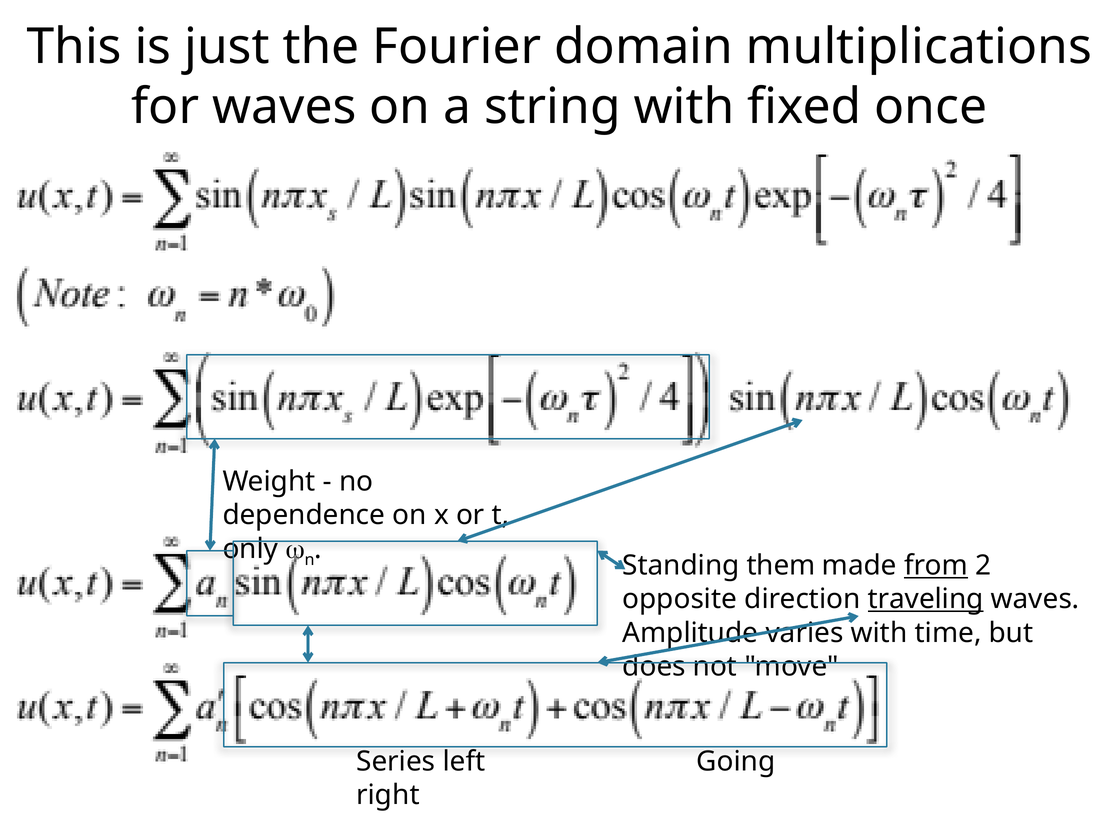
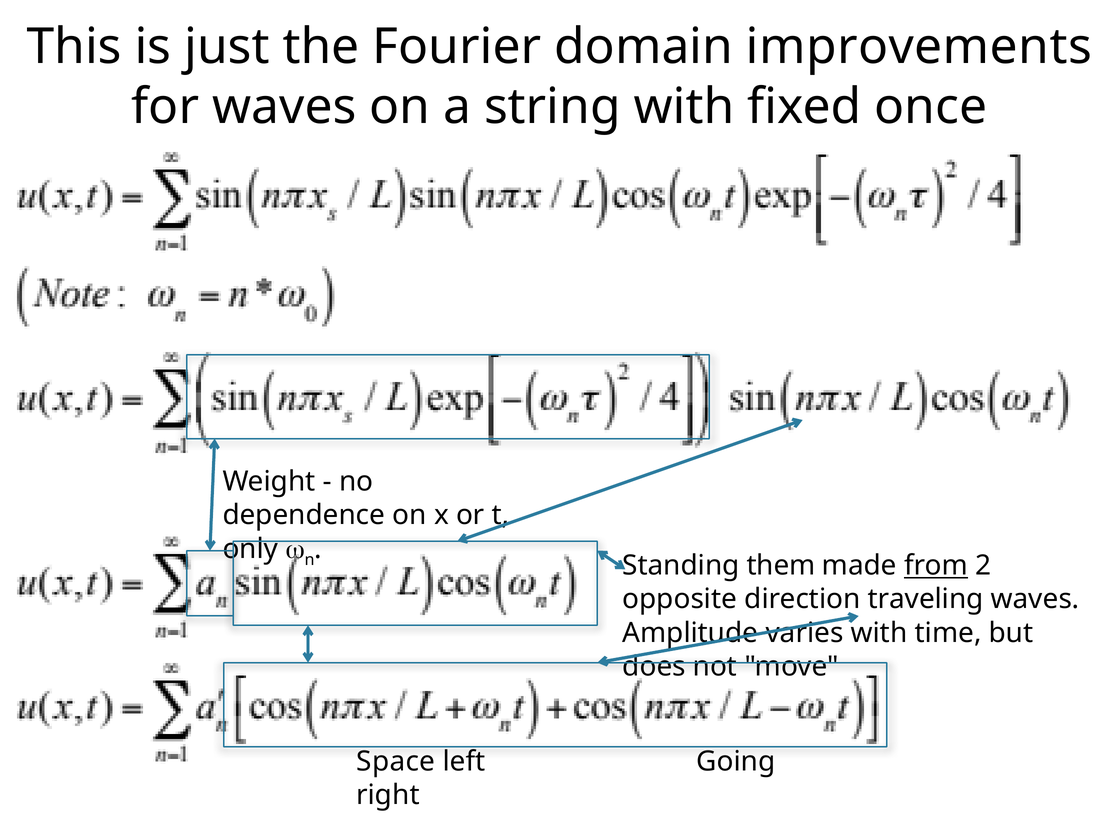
multiplications: multiplications -> improvements
traveling underline: present -> none
Series: Series -> Space
